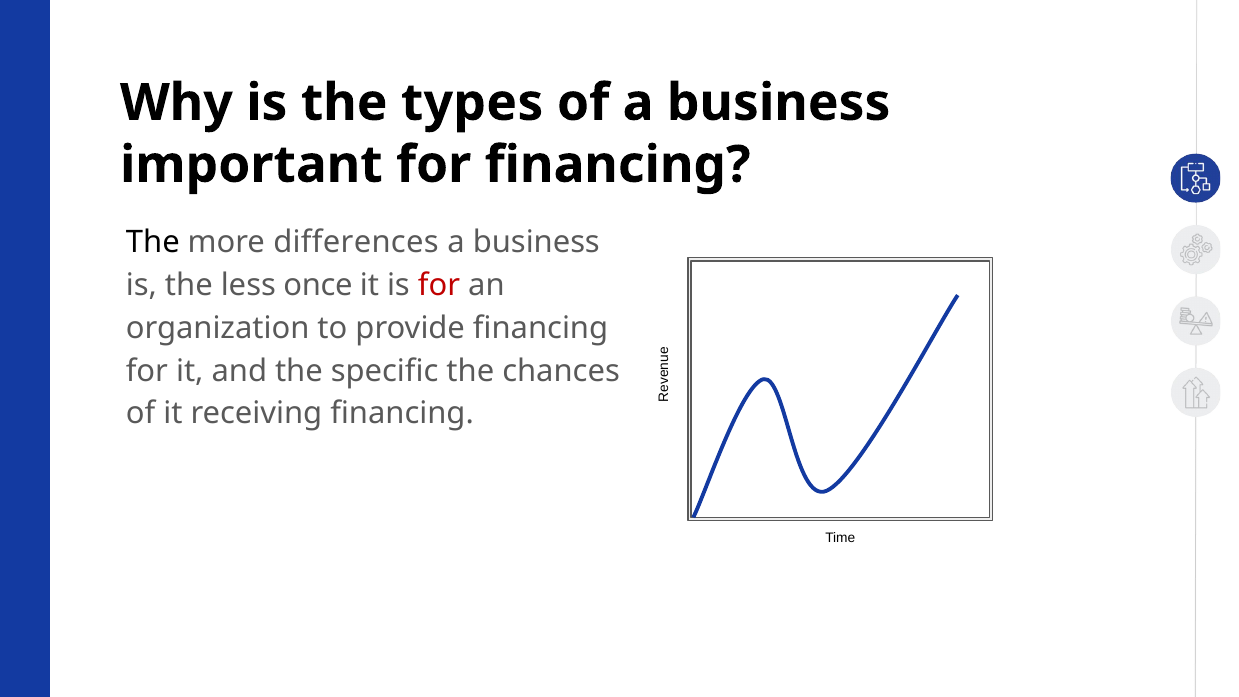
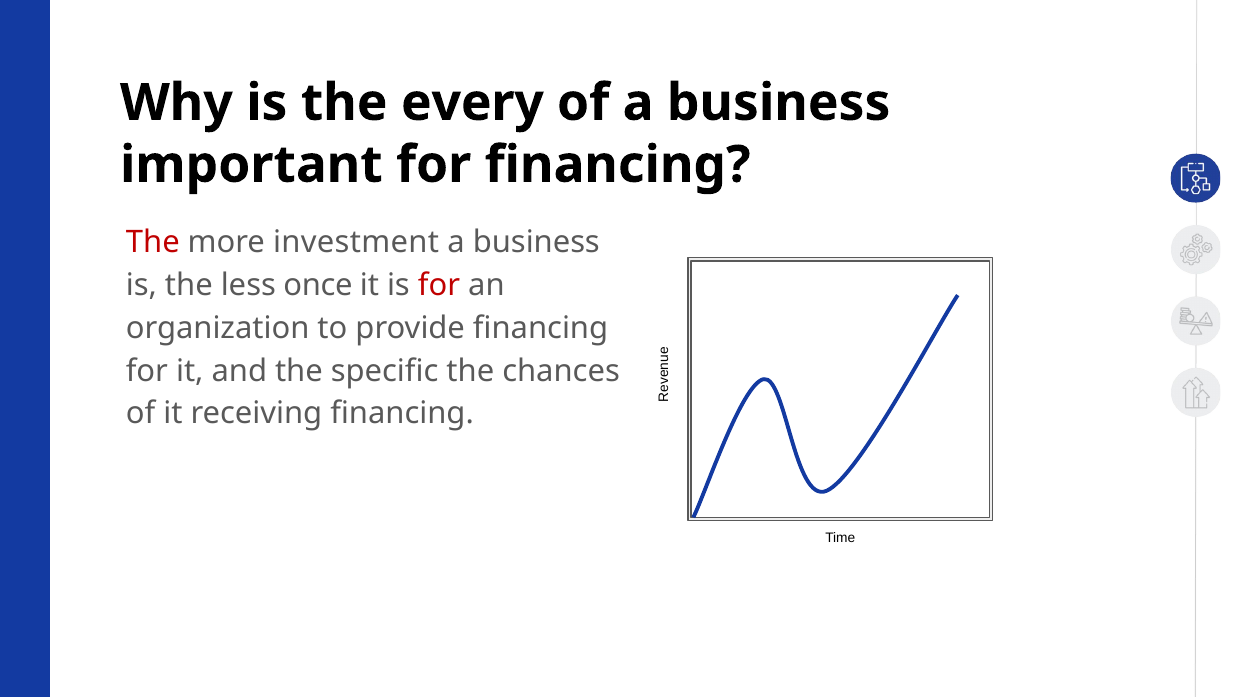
types: types -> every
The at (153, 243) colour: black -> red
differences: differences -> investment
